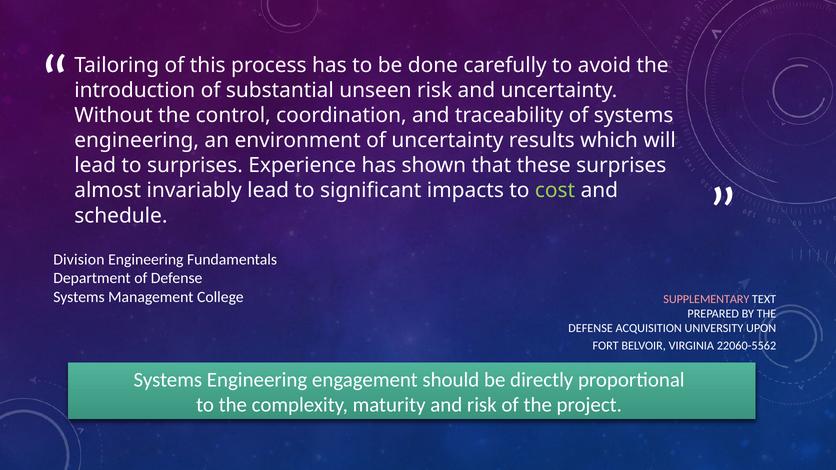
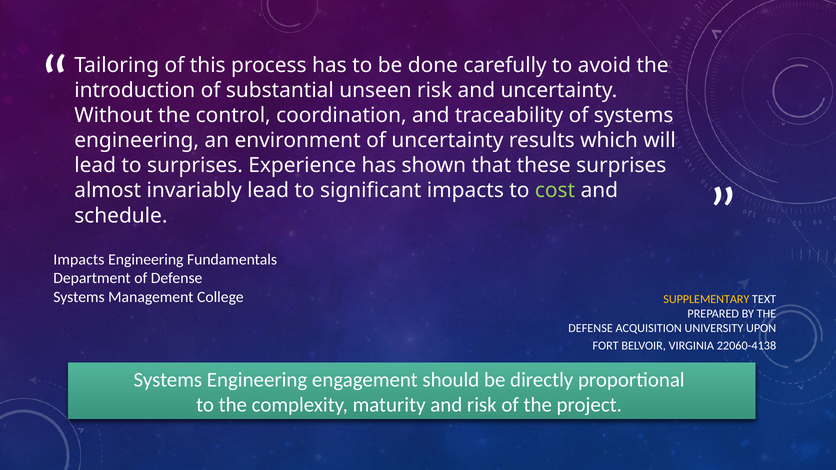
Division at (79, 260): Division -> Impacts
SUPPLEMENTARY colour: pink -> yellow
22060-5562: 22060-5562 -> 22060-4138
